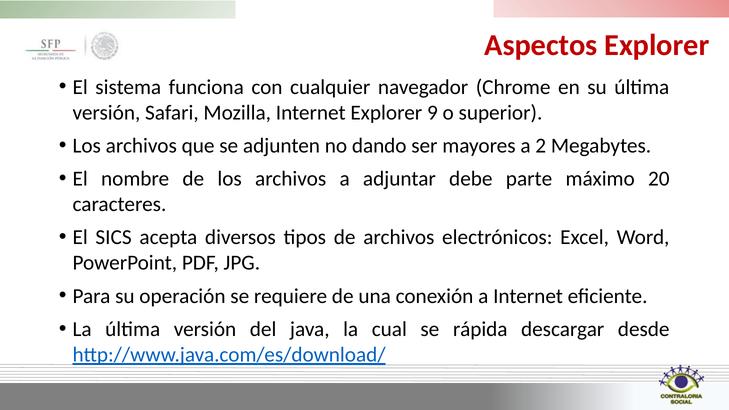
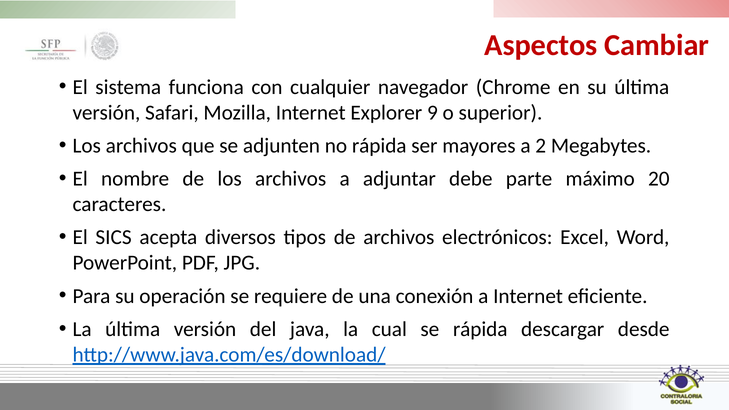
Aspectos Explorer: Explorer -> Cambiar
no dando: dando -> rápida
